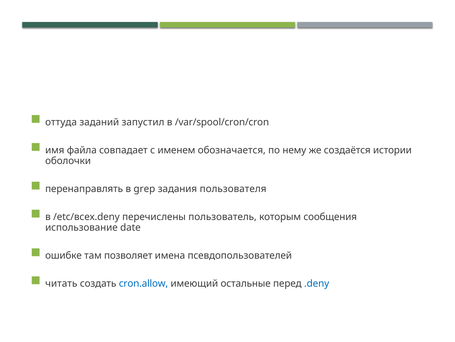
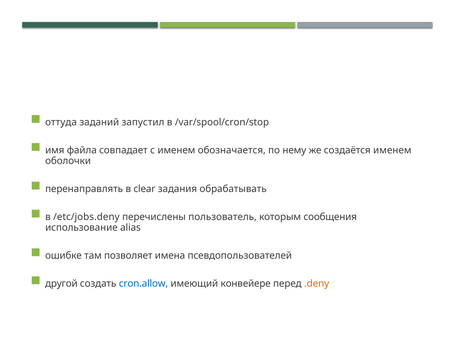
/var/spool/cron/cron: /var/spool/cron/cron -> /var/spool/cron/stop
создаётся истории: истории -> именем
grep: grep -> clear
пользователя: пользователя -> обрабатывать
/etc/всех.deny: /etc/всех.deny -> /etc/jobs.deny
date: date -> alias
читать: читать -> другой
остальные: остальные -> конвейере
.deny colour: blue -> orange
